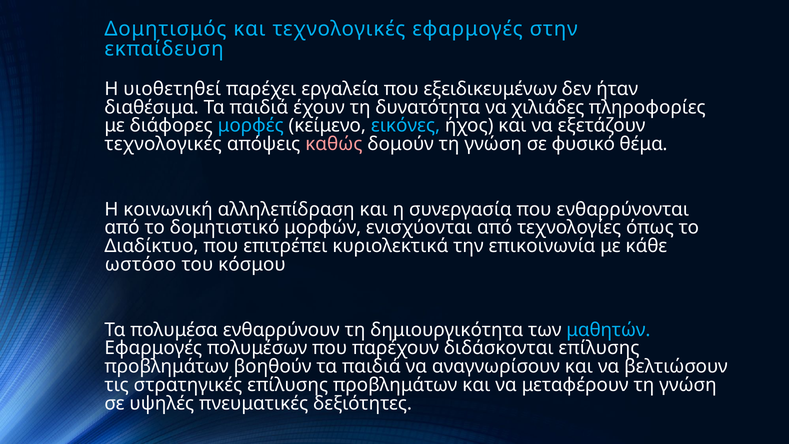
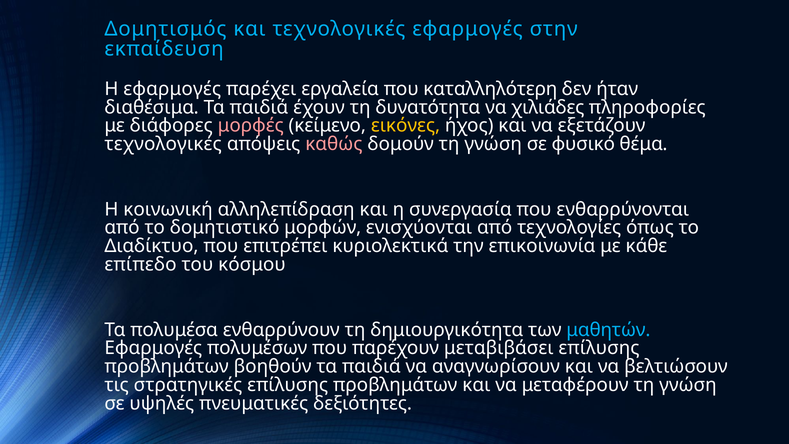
Η υιοθετηθεί: υιοθετηθεί -> εφαρμογές
εξειδικευμένων: εξειδικευμένων -> καταλληλότερη
μορφές colour: light blue -> pink
εικόνες colour: light blue -> yellow
ωστόσο: ωστόσο -> επίπεδο
διδάσκονται: διδάσκονται -> μεταβιβάσει
